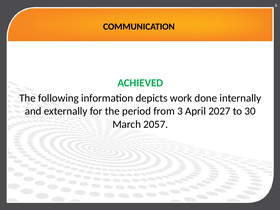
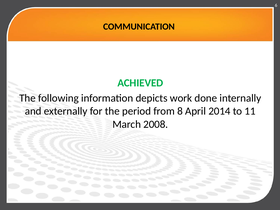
3: 3 -> 8
2027: 2027 -> 2014
30: 30 -> 11
2057: 2057 -> 2008
